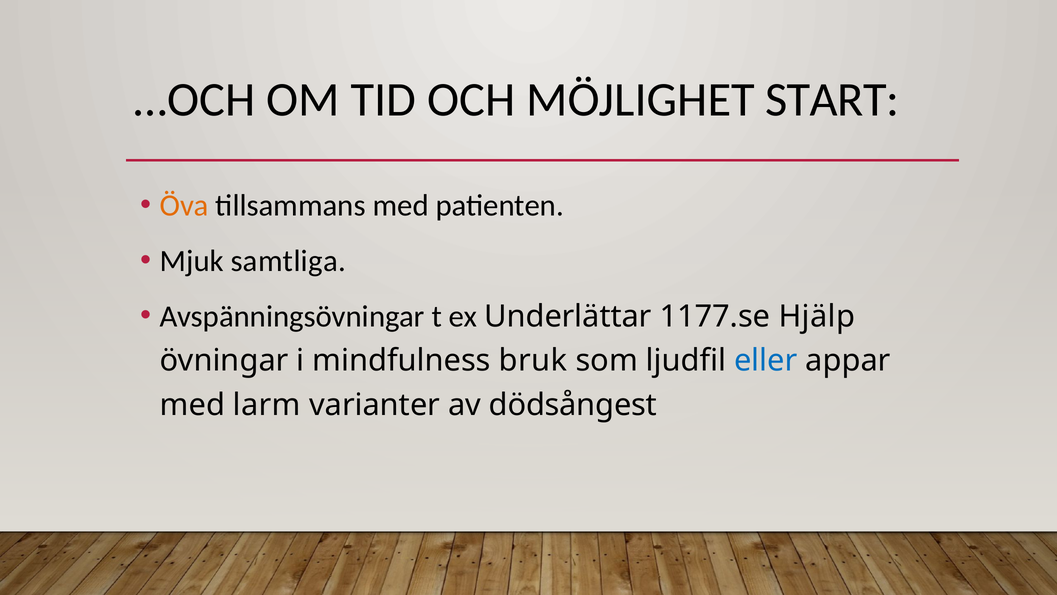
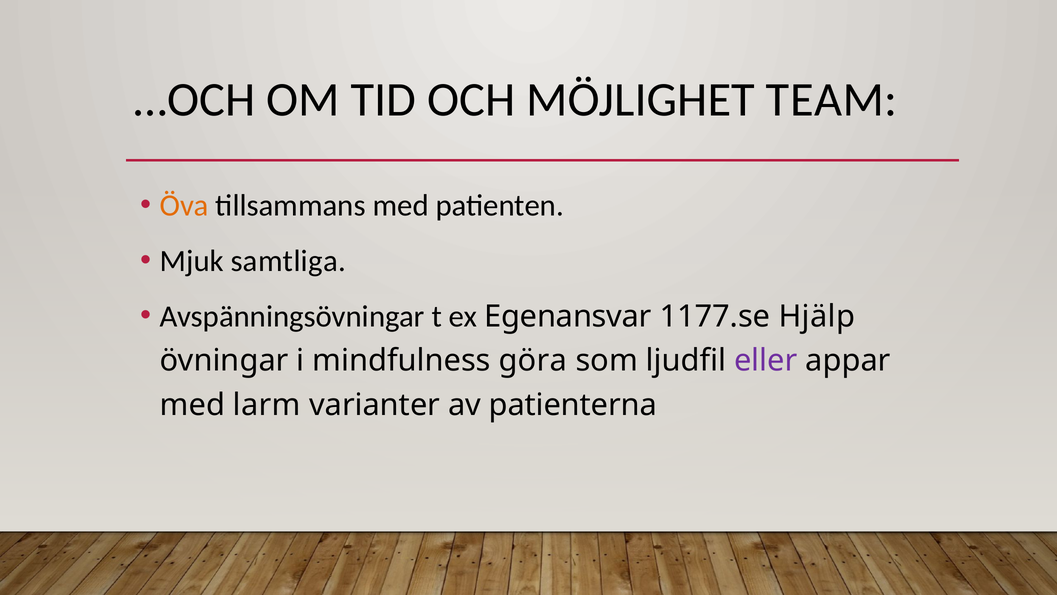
START: START -> TEAM
Underlättar: Underlättar -> Egenansvar
bruk: bruk -> göra
eller colour: blue -> purple
dödsångest: dödsångest -> patienterna
